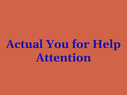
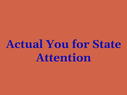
Help: Help -> State
